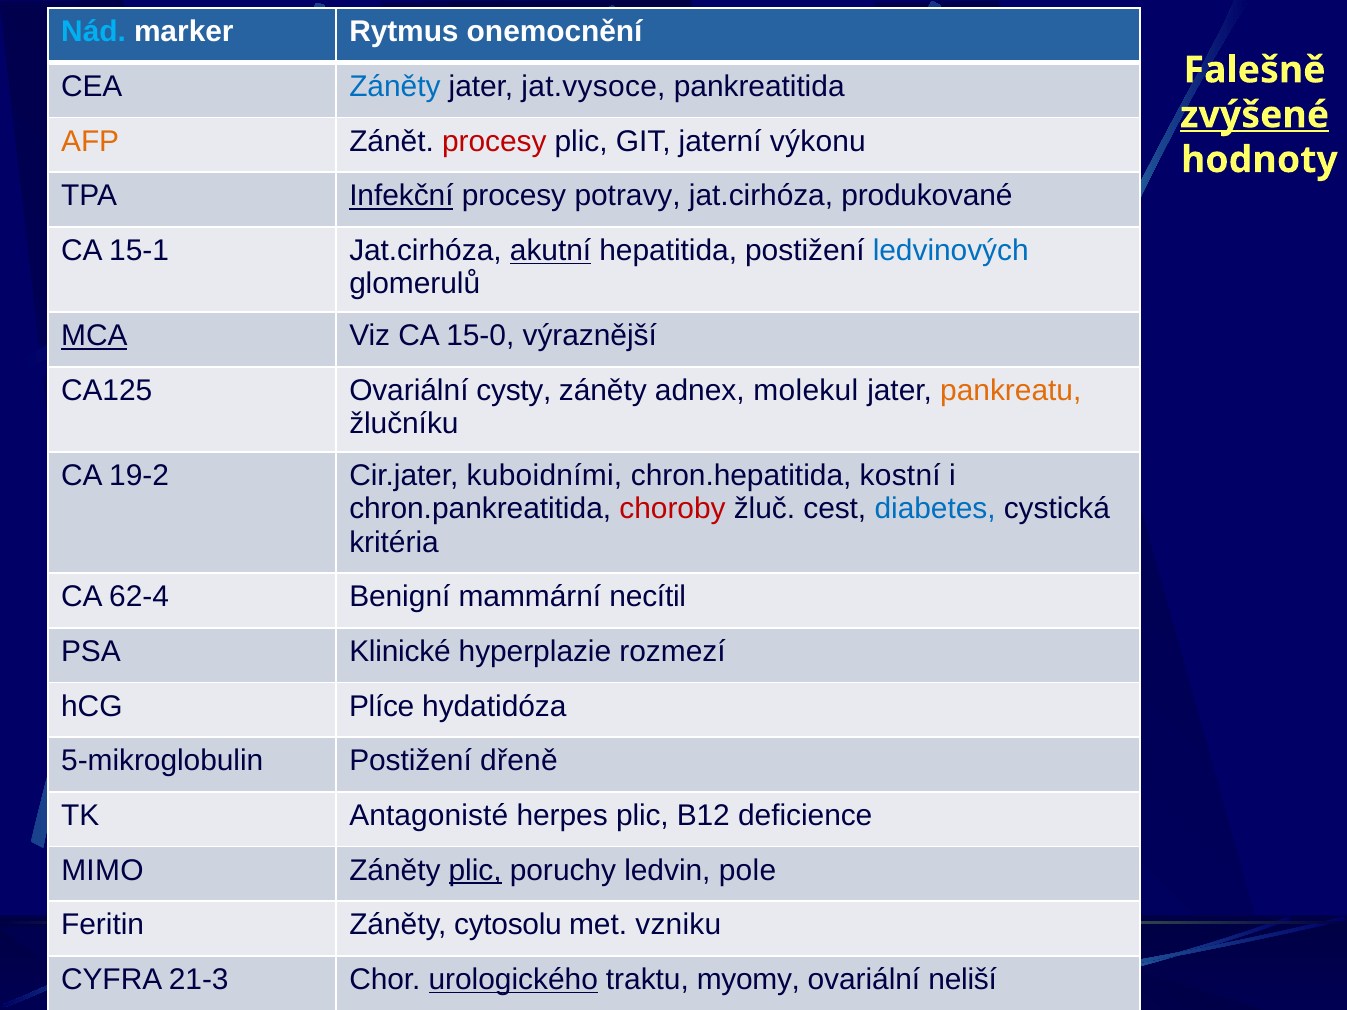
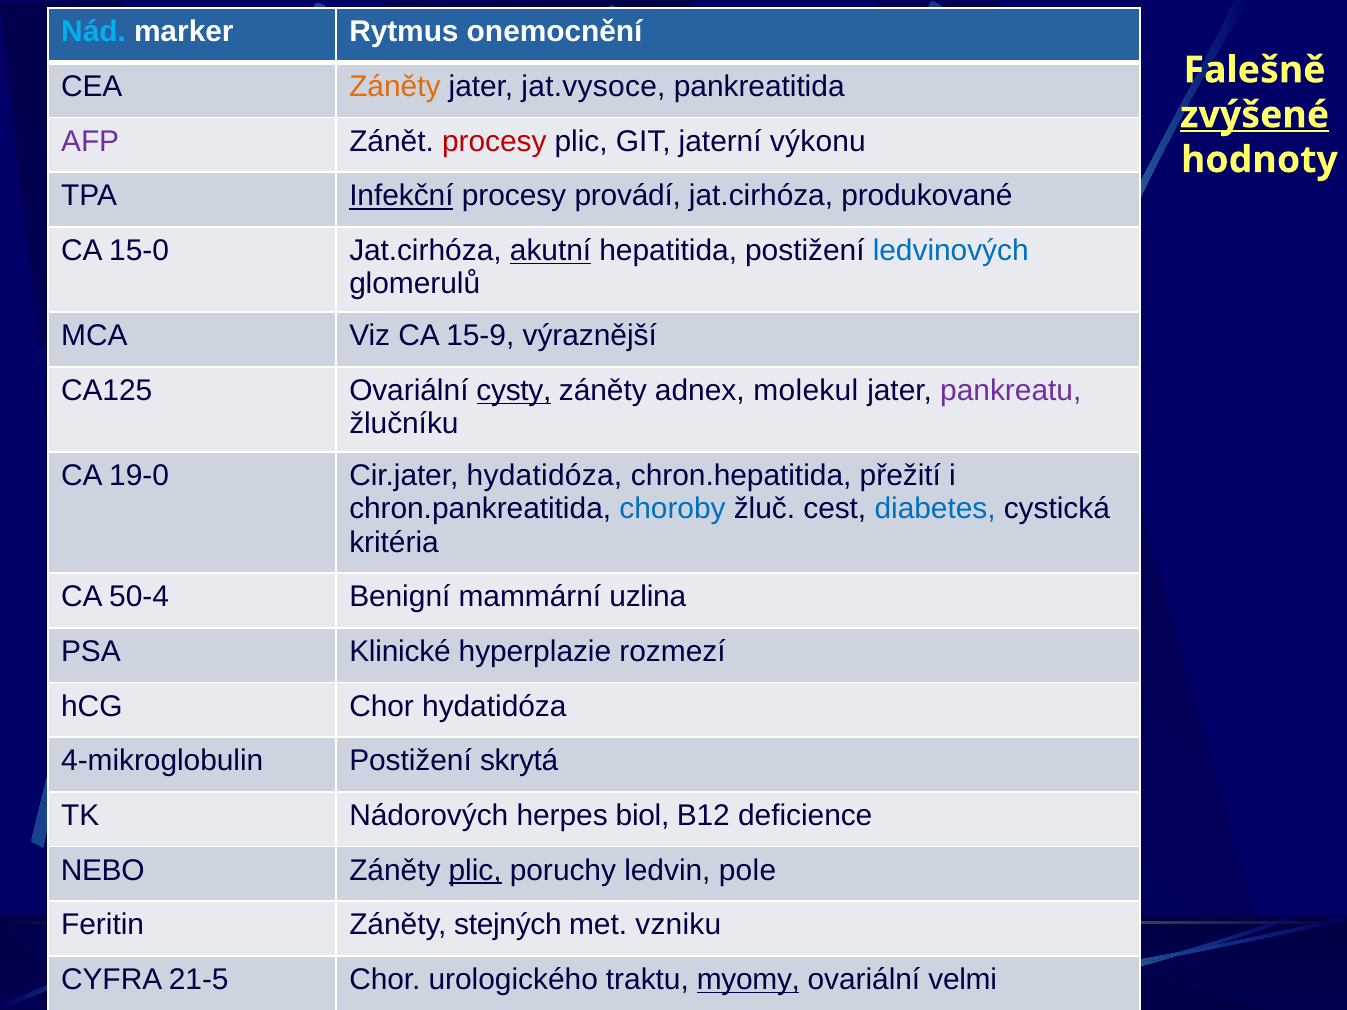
Záněty at (395, 87) colour: blue -> orange
AFP colour: orange -> purple
potravy: potravy -> provádí
15-1: 15-1 -> 15-0
MCA underline: present -> none
15-0: 15-0 -> 15-9
cysty underline: none -> present
pankreatu colour: orange -> purple
19-2: 19-2 -> 19-0
Cir.jater kuboidními: kuboidními -> hydatidóza
kostní: kostní -> přežití
choroby colour: red -> blue
62-4: 62-4 -> 50-4
necítil: necítil -> uzlina
hCG Plíce: Plíce -> Chor
5-mikroglobulin: 5-mikroglobulin -> 4-mikroglobulin
dřeně: dřeně -> skrytá
Antagonisté: Antagonisté -> Nádorových
herpes plic: plic -> biol
MIMO: MIMO -> NEBO
cytosolu: cytosolu -> stejných
21-3: 21-3 -> 21-5
urologického underline: present -> none
myomy underline: none -> present
neliší: neliší -> velmi
